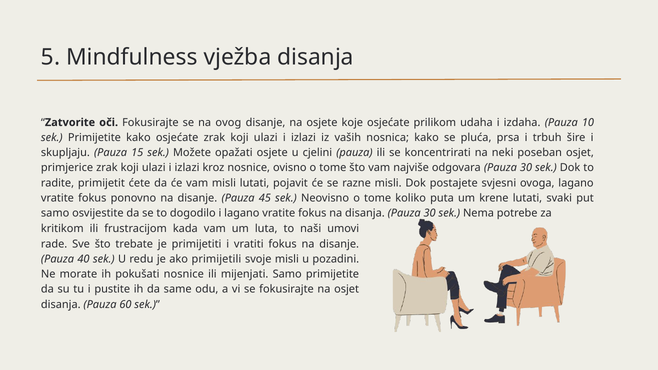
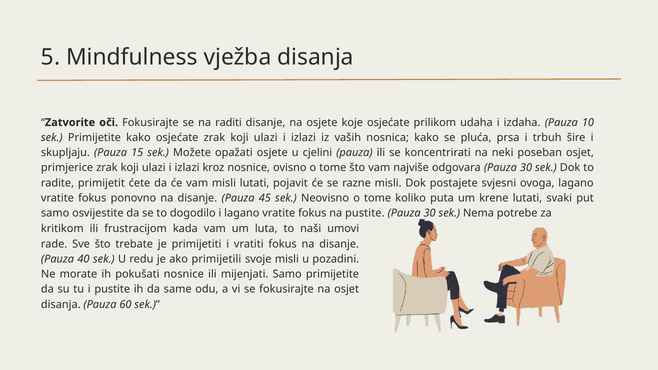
ovog: ovog -> raditi
na disanja: disanja -> pustite
